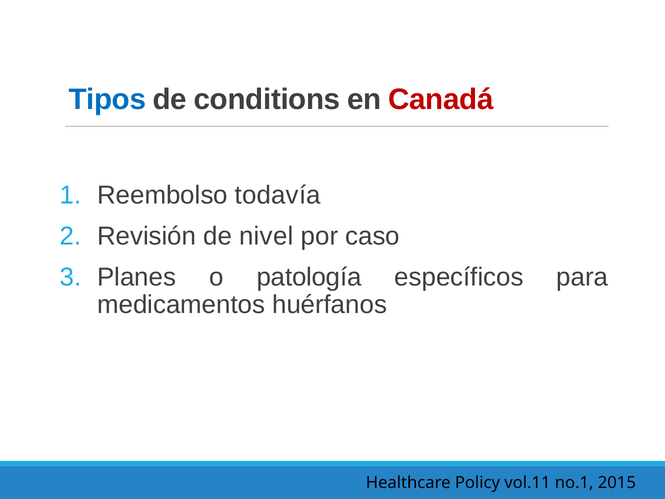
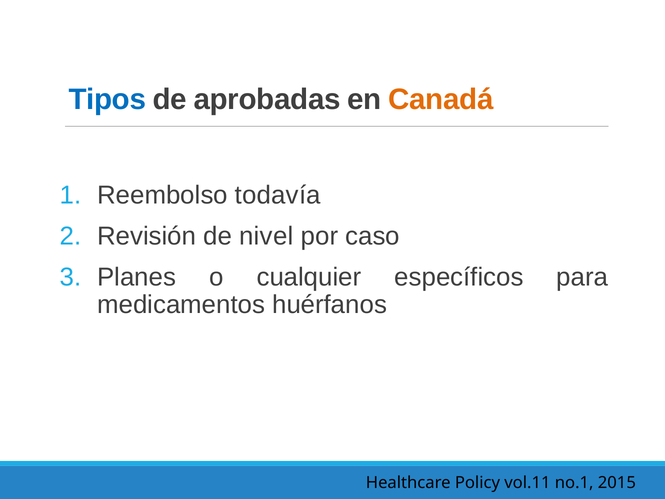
conditions: conditions -> aprobadas
Canadá colour: red -> orange
patología: patología -> cualquier
